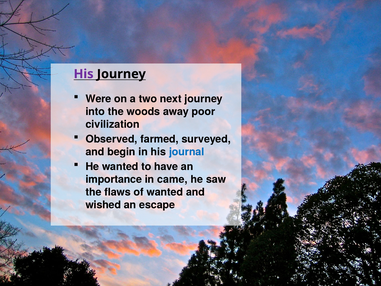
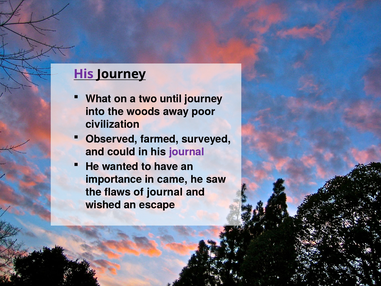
Were: Were -> What
next: next -> until
begin: begin -> could
journal at (187, 152) colour: blue -> purple
of wanted: wanted -> journal
